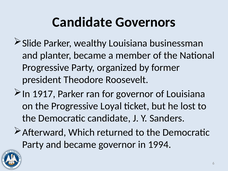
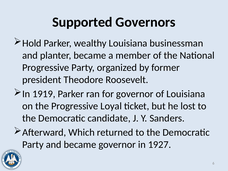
Candidate at (82, 22): Candidate -> Supported
Slide: Slide -> Hold
1917: 1917 -> 1919
1994: 1994 -> 1927
